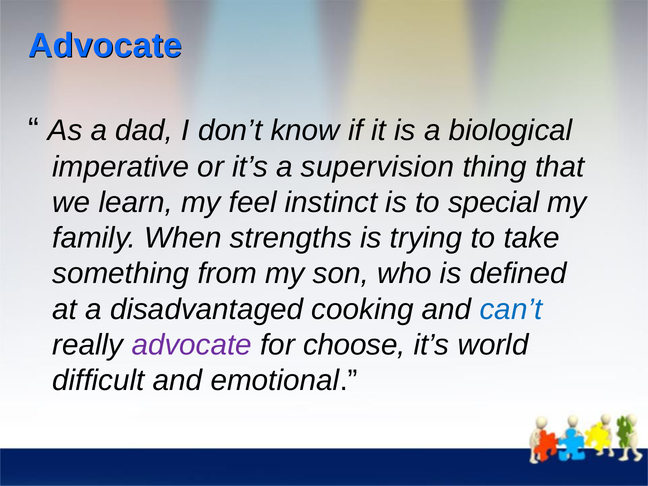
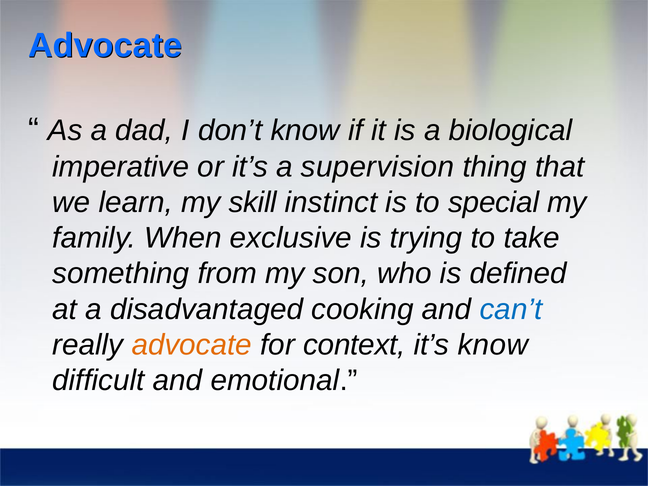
feel: feel -> skill
strengths: strengths -> exclusive
advocate at (192, 345) colour: purple -> orange
choose: choose -> context
it’s world: world -> know
